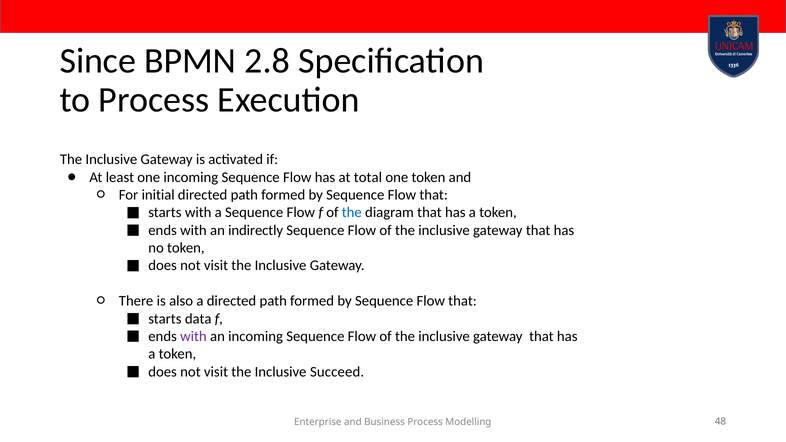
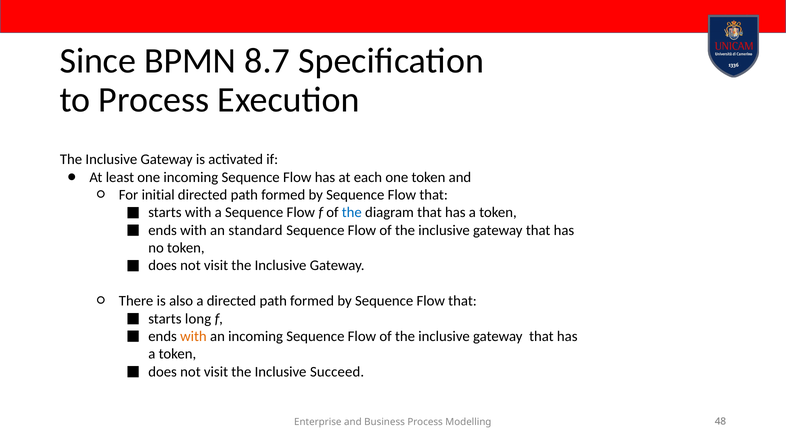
2.8: 2.8 -> 8.7
total: total -> each
indirectly: indirectly -> standard
data: data -> long
with at (193, 336) colour: purple -> orange
